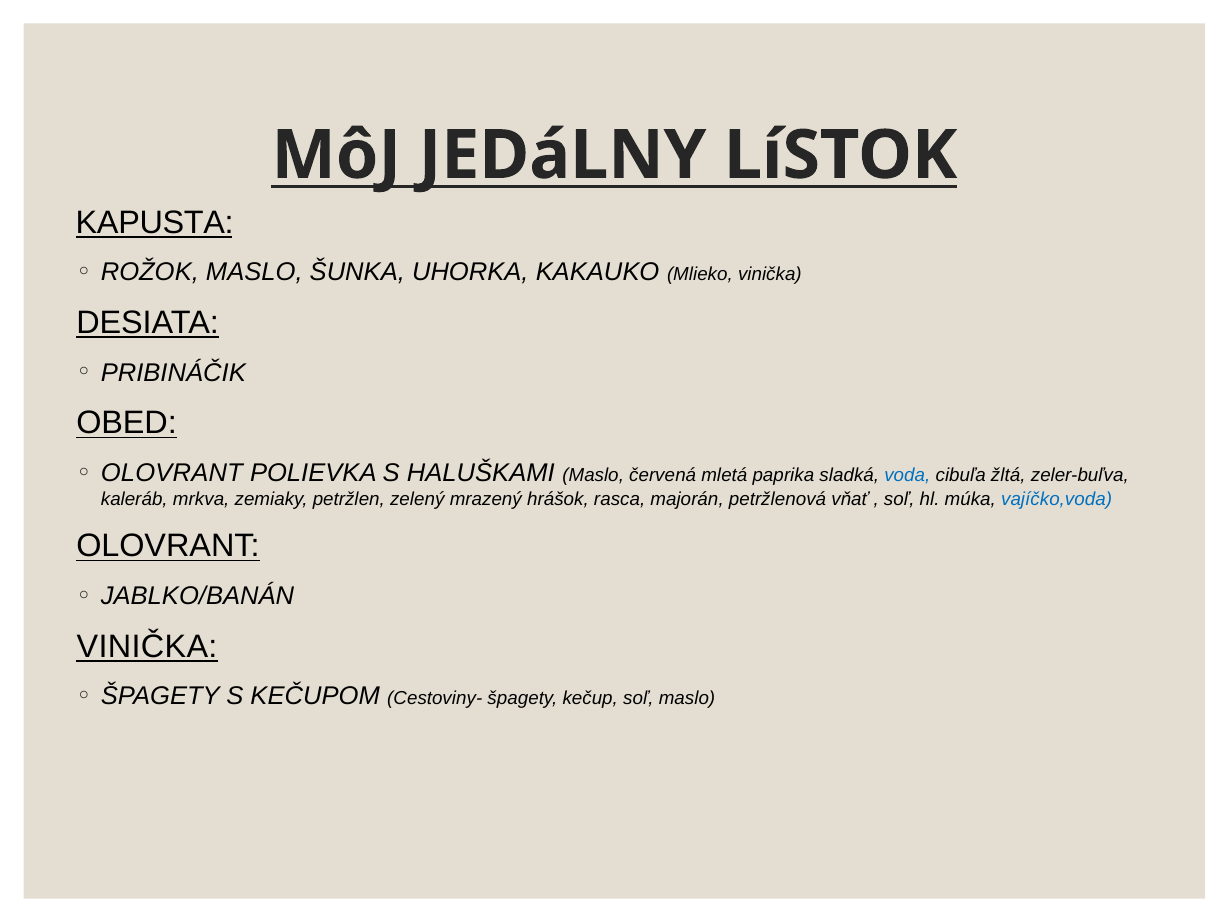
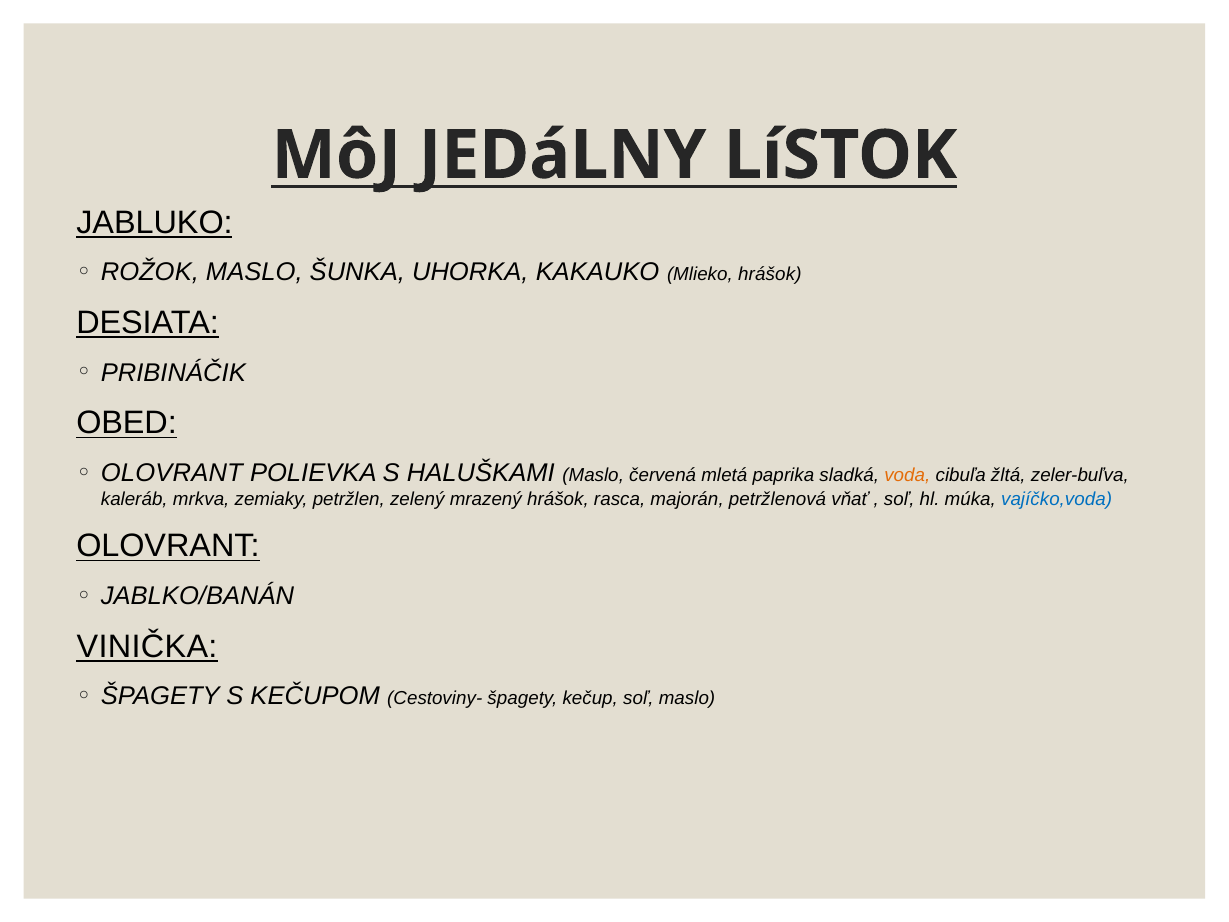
KAPUSTA: KAPUSTA -> JABLUKO
Mlieko vinička: vinička -> hrášok
voda colour: blue -> orange
